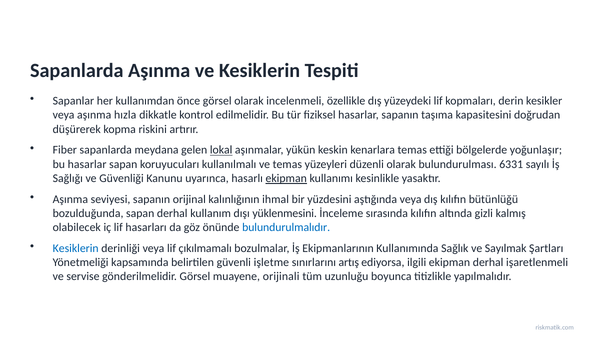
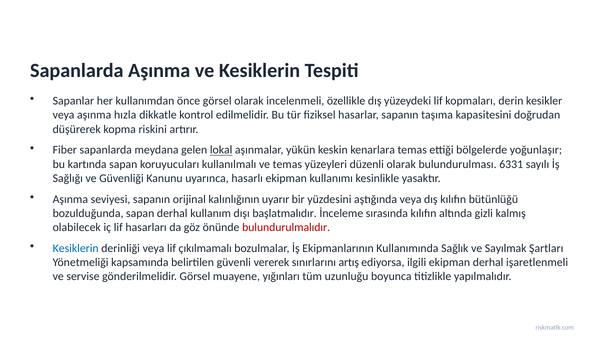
bu hasarlar: hasarlar -> kartında
ekipman at (286, 178) underline: present -> none
ihmal: ihmal -> uyarır
yüklenmesini: yüklenmesini -> başlatmalıdır
bulundurulmalıdır colour: blue -> red
işletme: işletme -> vererek
orijinali: orijinali -> yığınları
